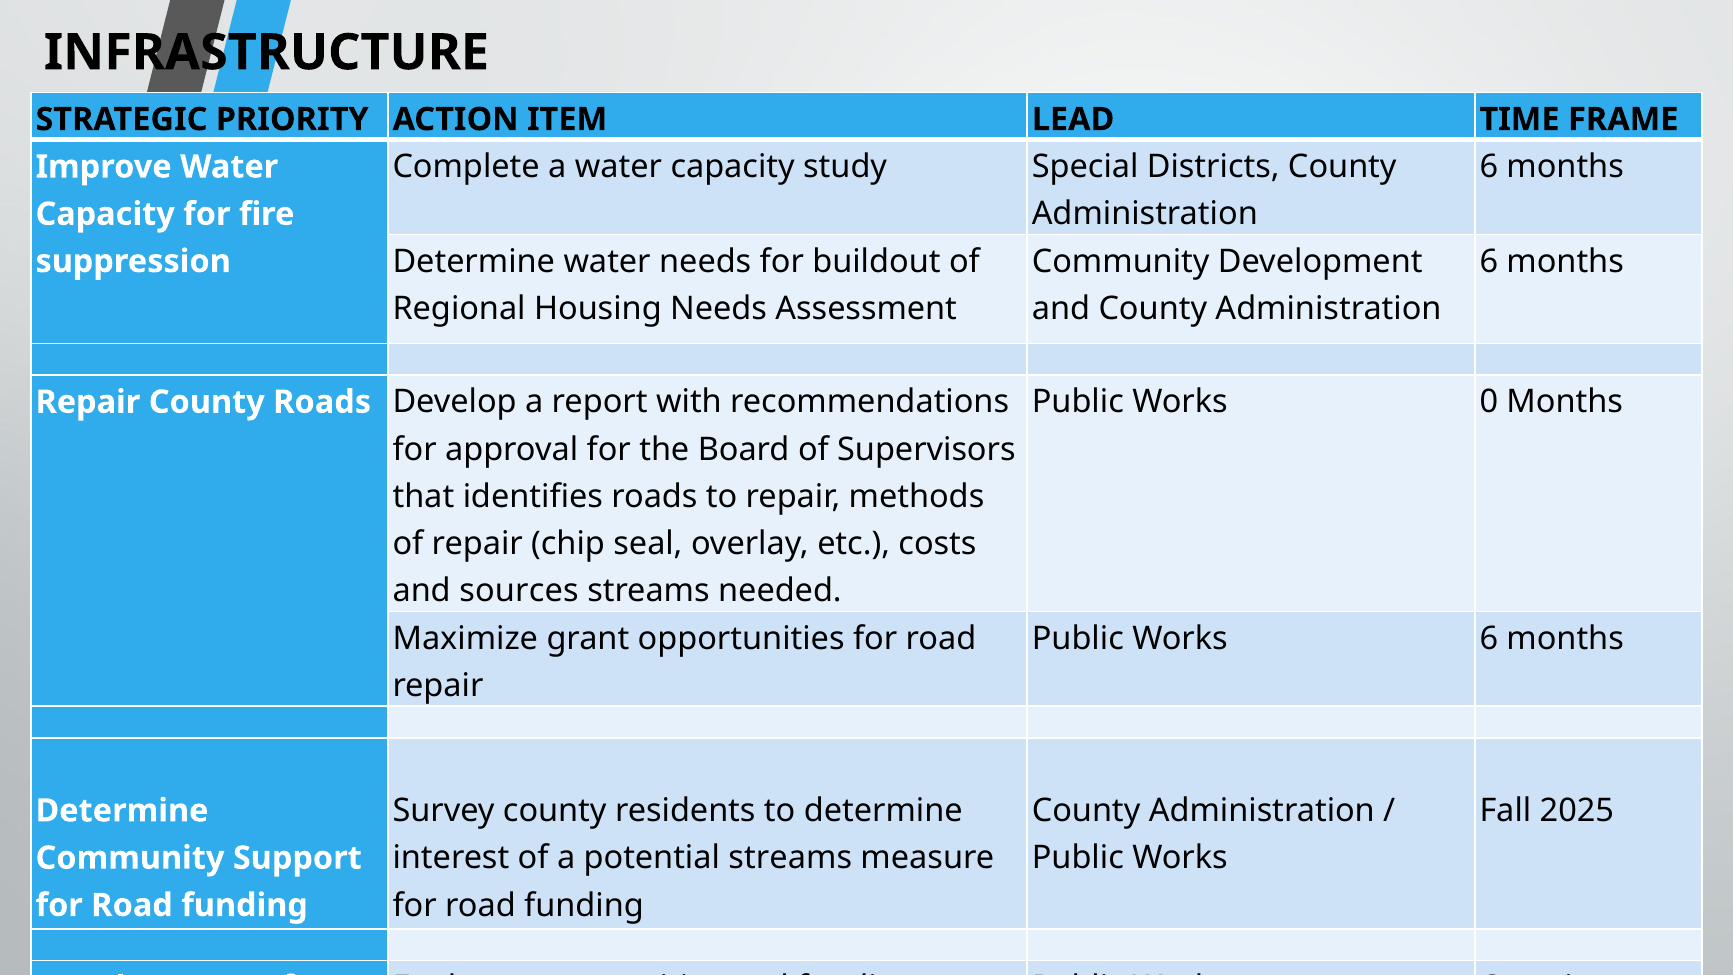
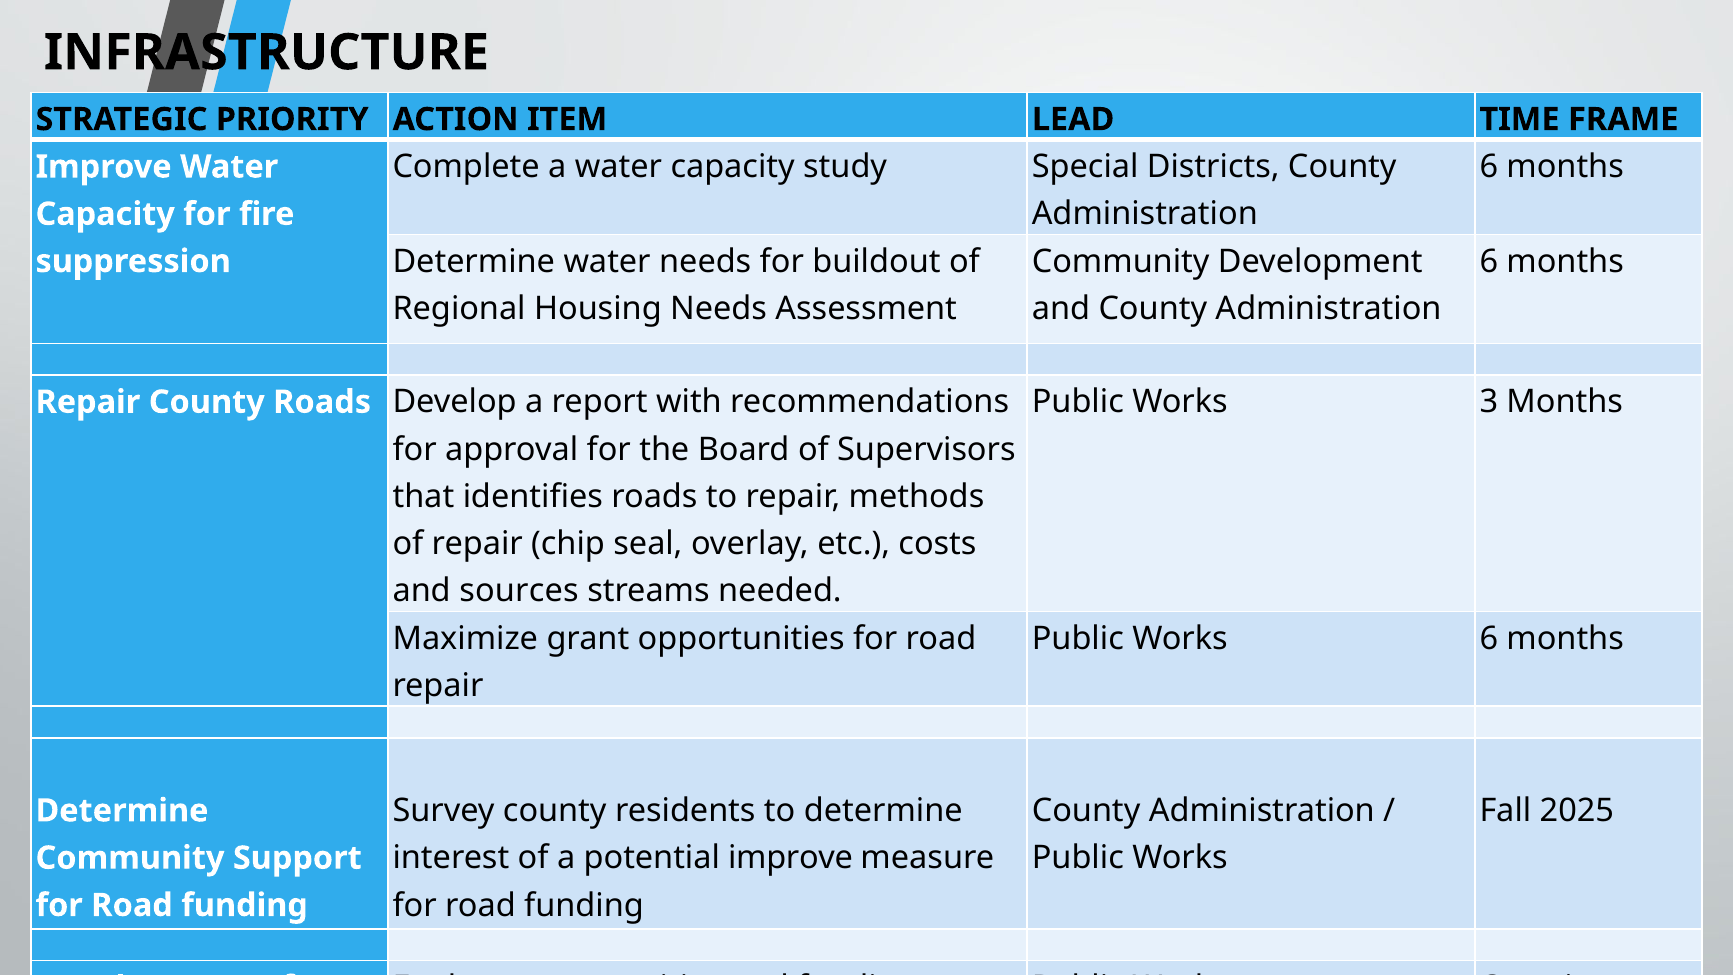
0: 0 -> 3
potential streams: streams -> improve
